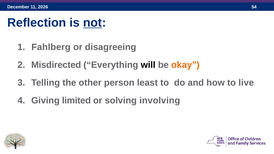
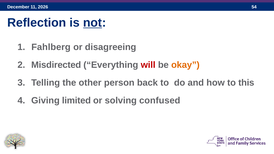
will colour: black -> red
least: least -> back
live: live -> this
involving: involving -> confused
